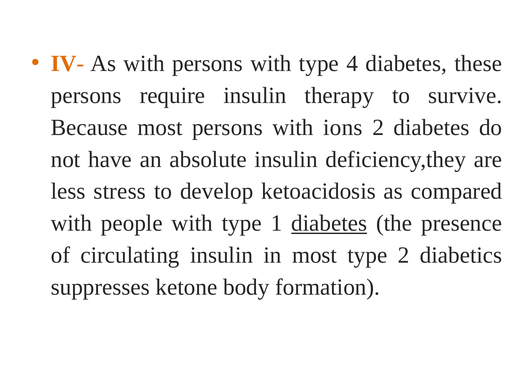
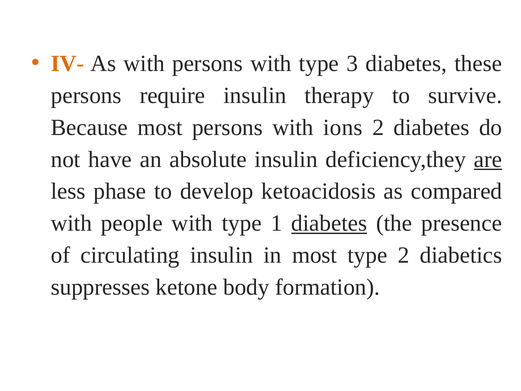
4: 4 -> 3
are underline: none -> present
stress: stress -> phase
